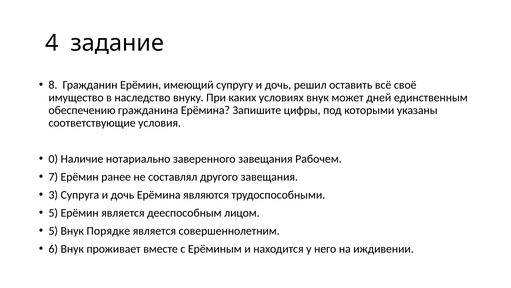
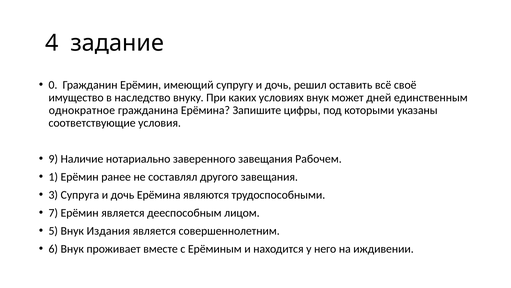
8: 8 -> 0
обеспечению: обеспечению -> однократное
0: 0 -> 9
7: 7 -> 1
5 at (53, 212): 5 -> 7
Порядке: Порядке -> Издания
